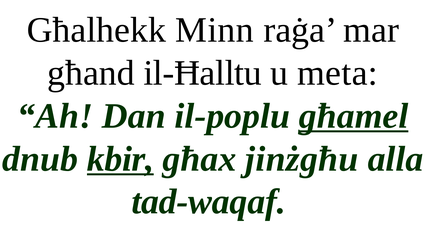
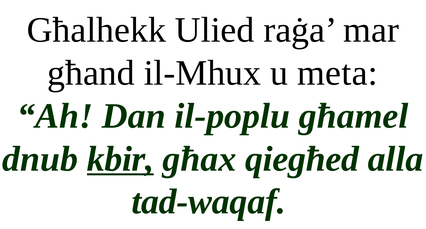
Minn: Minn -> Ulied
il-Ħalltu: il-Ħalltu -> il-Mhux
għamel underline: present -> none
jinżgħu: jinżgħu -> qiegħed
